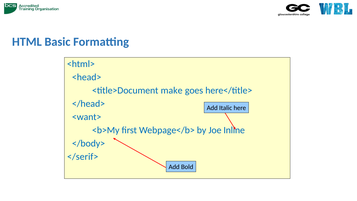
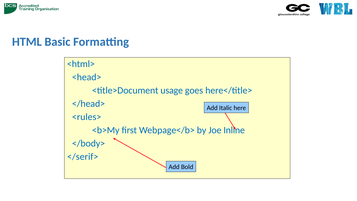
make: make -> usage
<want>: <want> -> <rules>
